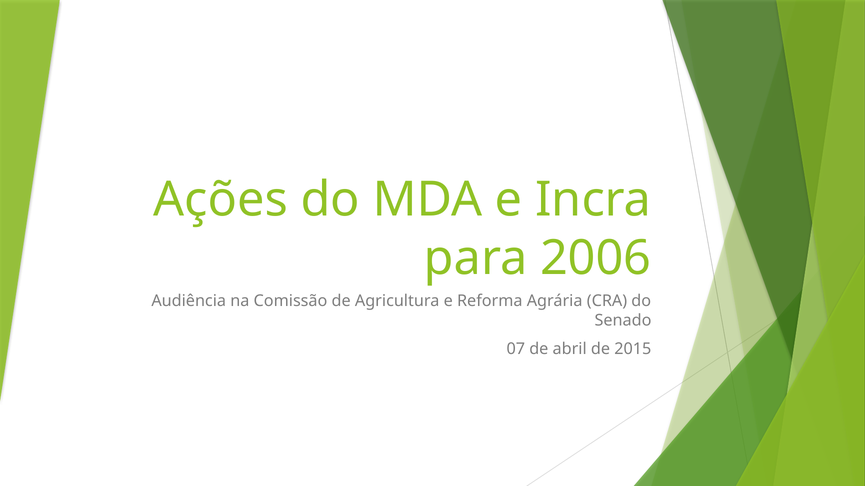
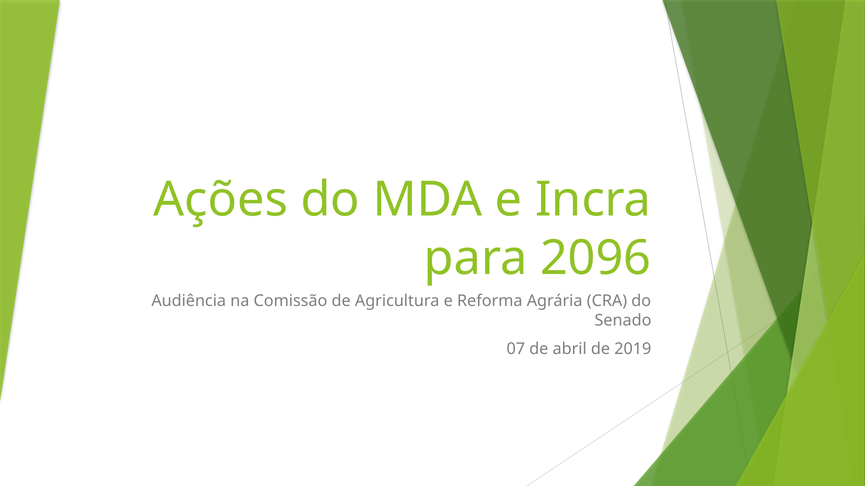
2006: 2006 -> 2096
2015: 2015 -> 2019
